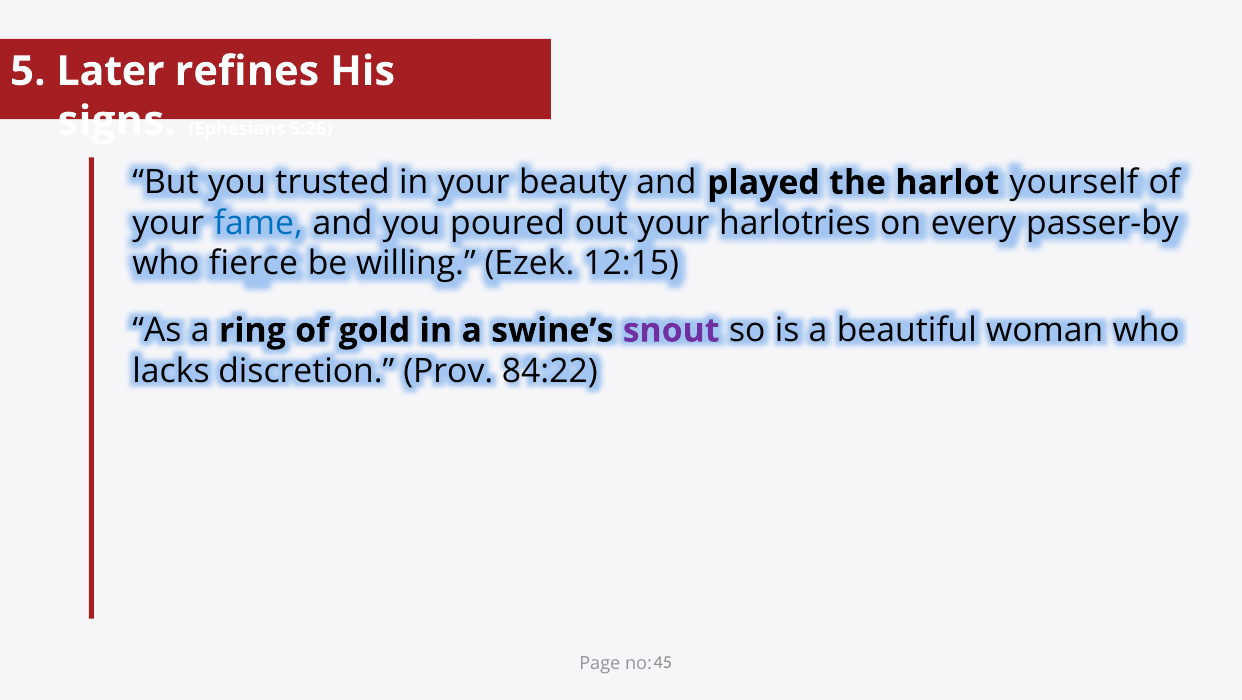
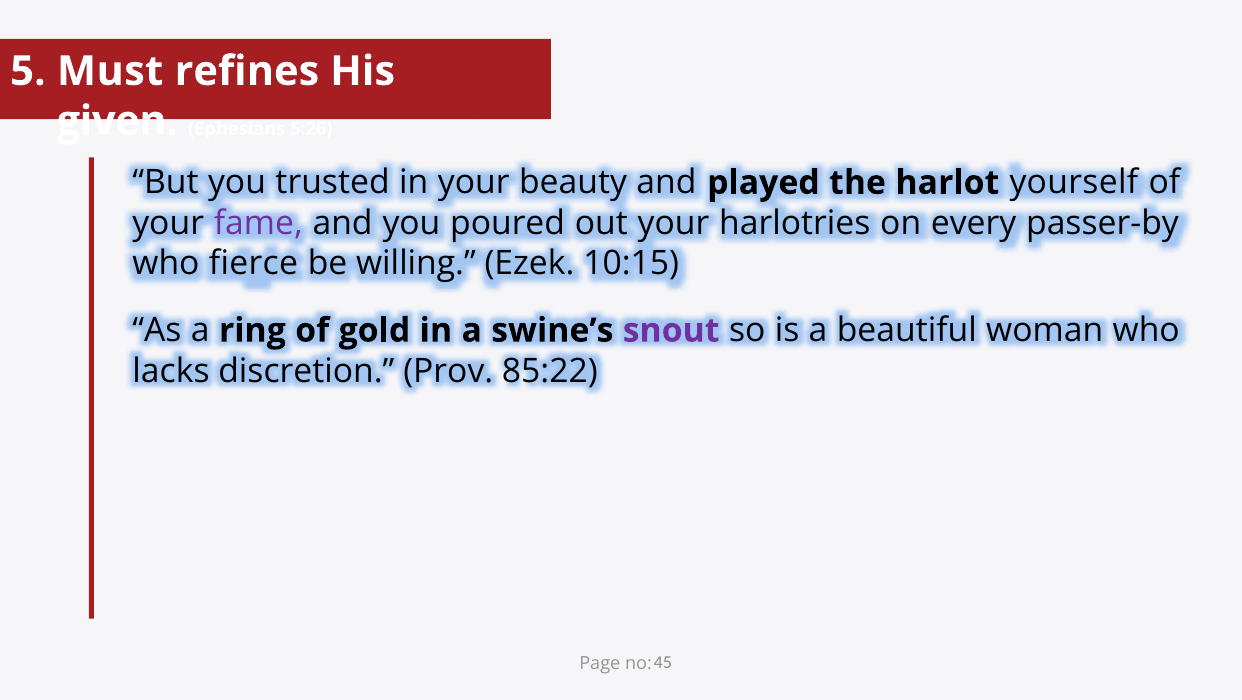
Later: Later -> Must
signs: signs -> given
fame colour: blue -> purple
12:15: 12:15 -> 10:15
84:22: 84:22 -> 85:22
